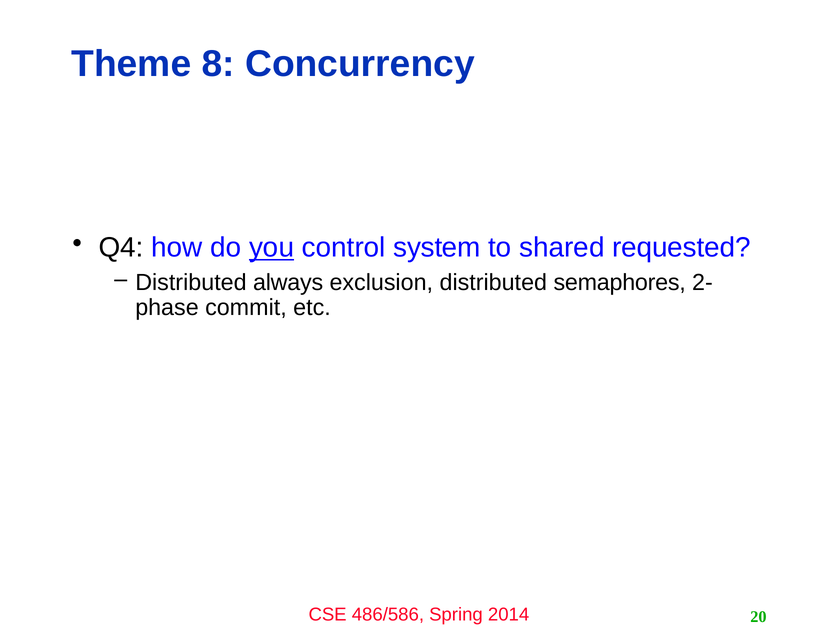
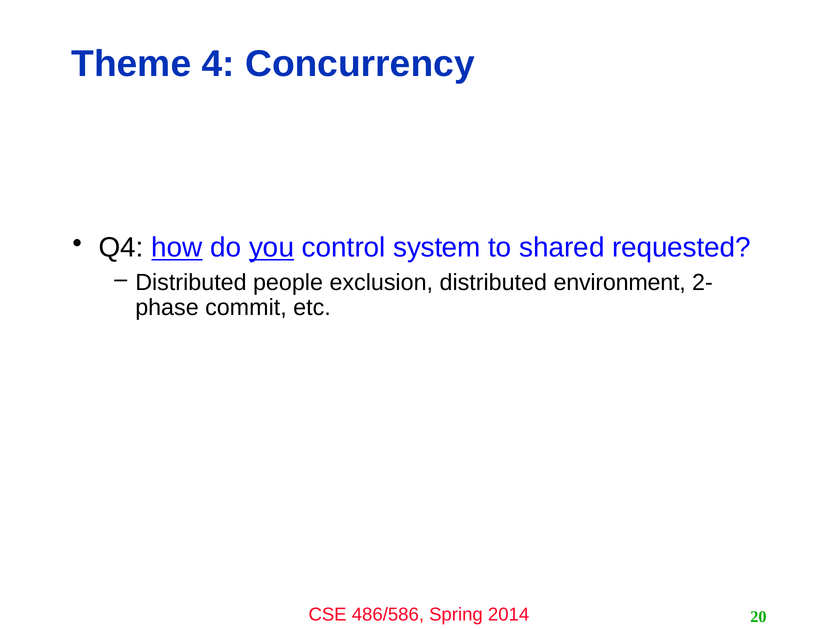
8: 8 -> 4
how underline: none -> present
always: always -> people
semaphores: semaphores -> environment
